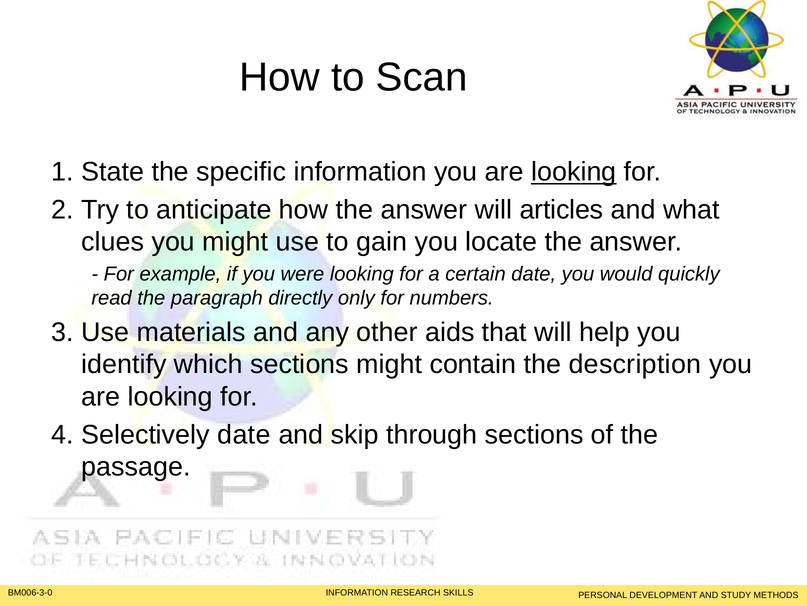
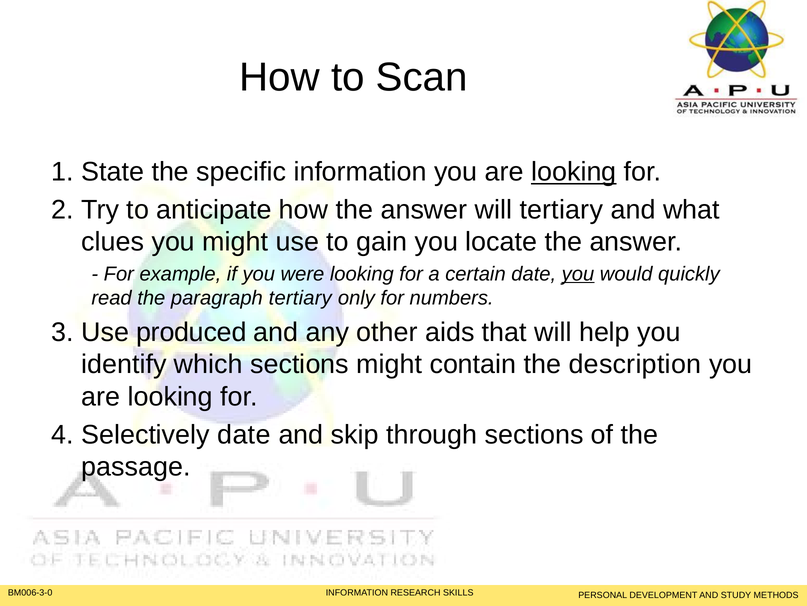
will articles: articles -> tertiary
you at (578, 274) underline: none -> present
paragraph directly: directly -> tertiary
materials: materials -> produced
